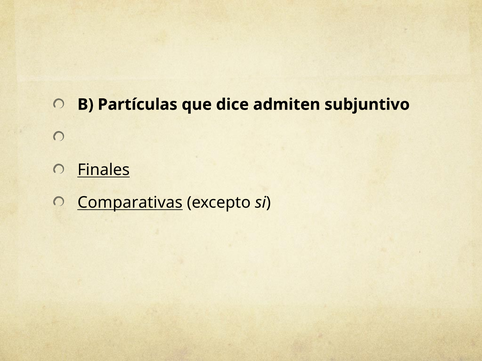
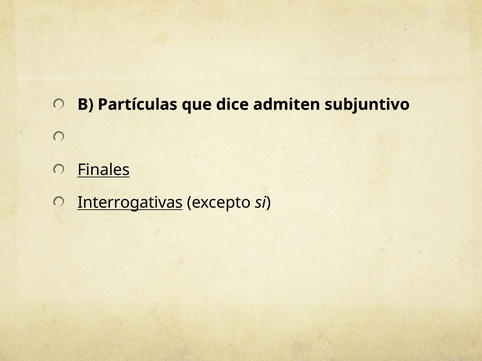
Comparativas: Comparativas -> Interrogativas
